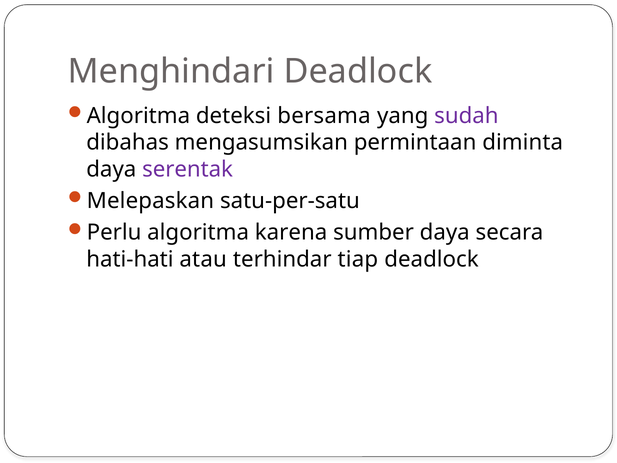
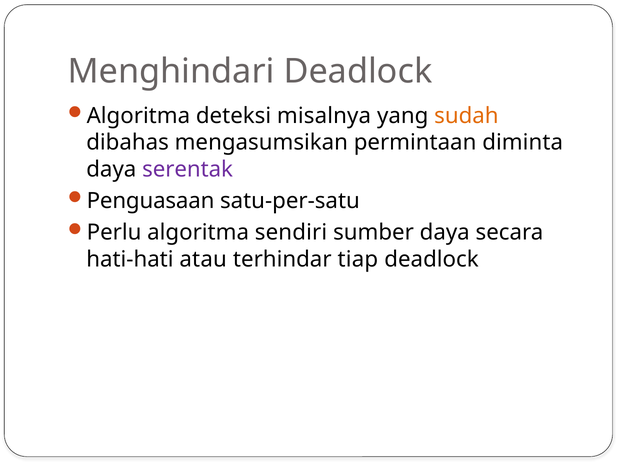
bersama: bersama -> misalnya
sudah colour: purple -> orange
Melepaskan: Melepaskan -> Penguasaan
karena: karena -> sendiri
